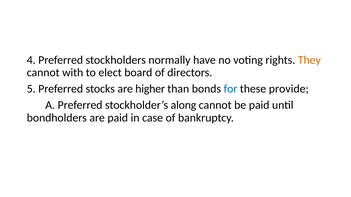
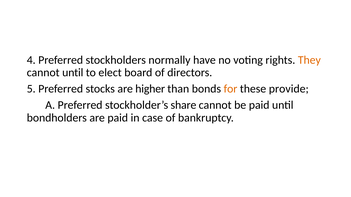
cannot with: with -> until
for colour: blue -> orange
along: along -> share
